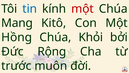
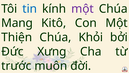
một at (82, 9) colour: red -> purple
Hồng: Hồng -> Thiện
Rộng: Rộng -> Xưng
